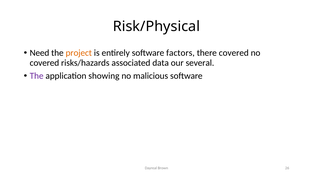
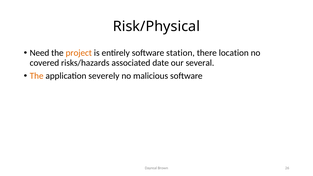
factors: factors -> station
there covered: covered -> location
data: data -> date
The at (37, 76) colour: purple -> orange
showing: showing -> severely
